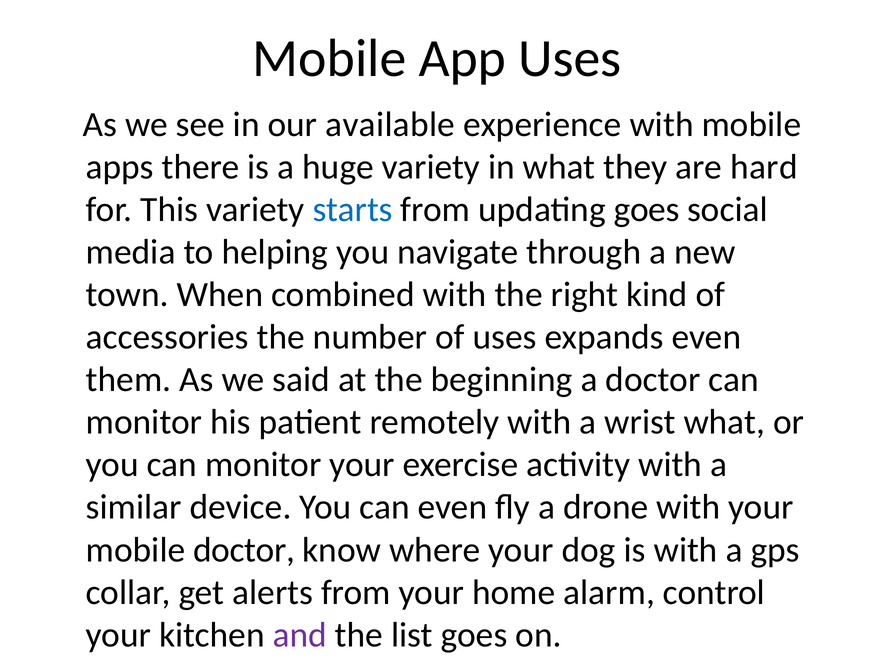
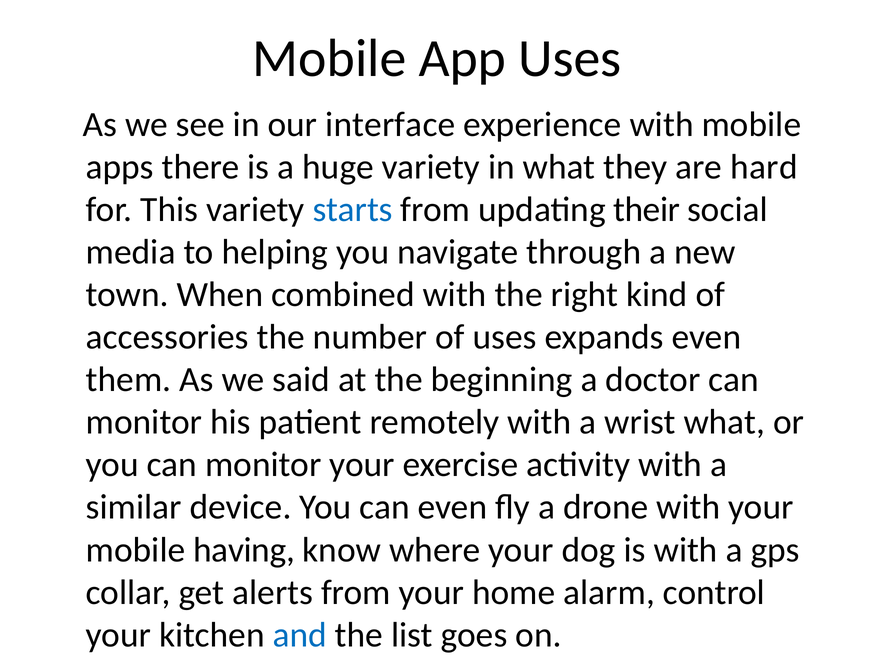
available: available -> interface
updating goes: goes -> their
mobile doctor: doctor -> having
and colour: purple -> blue
